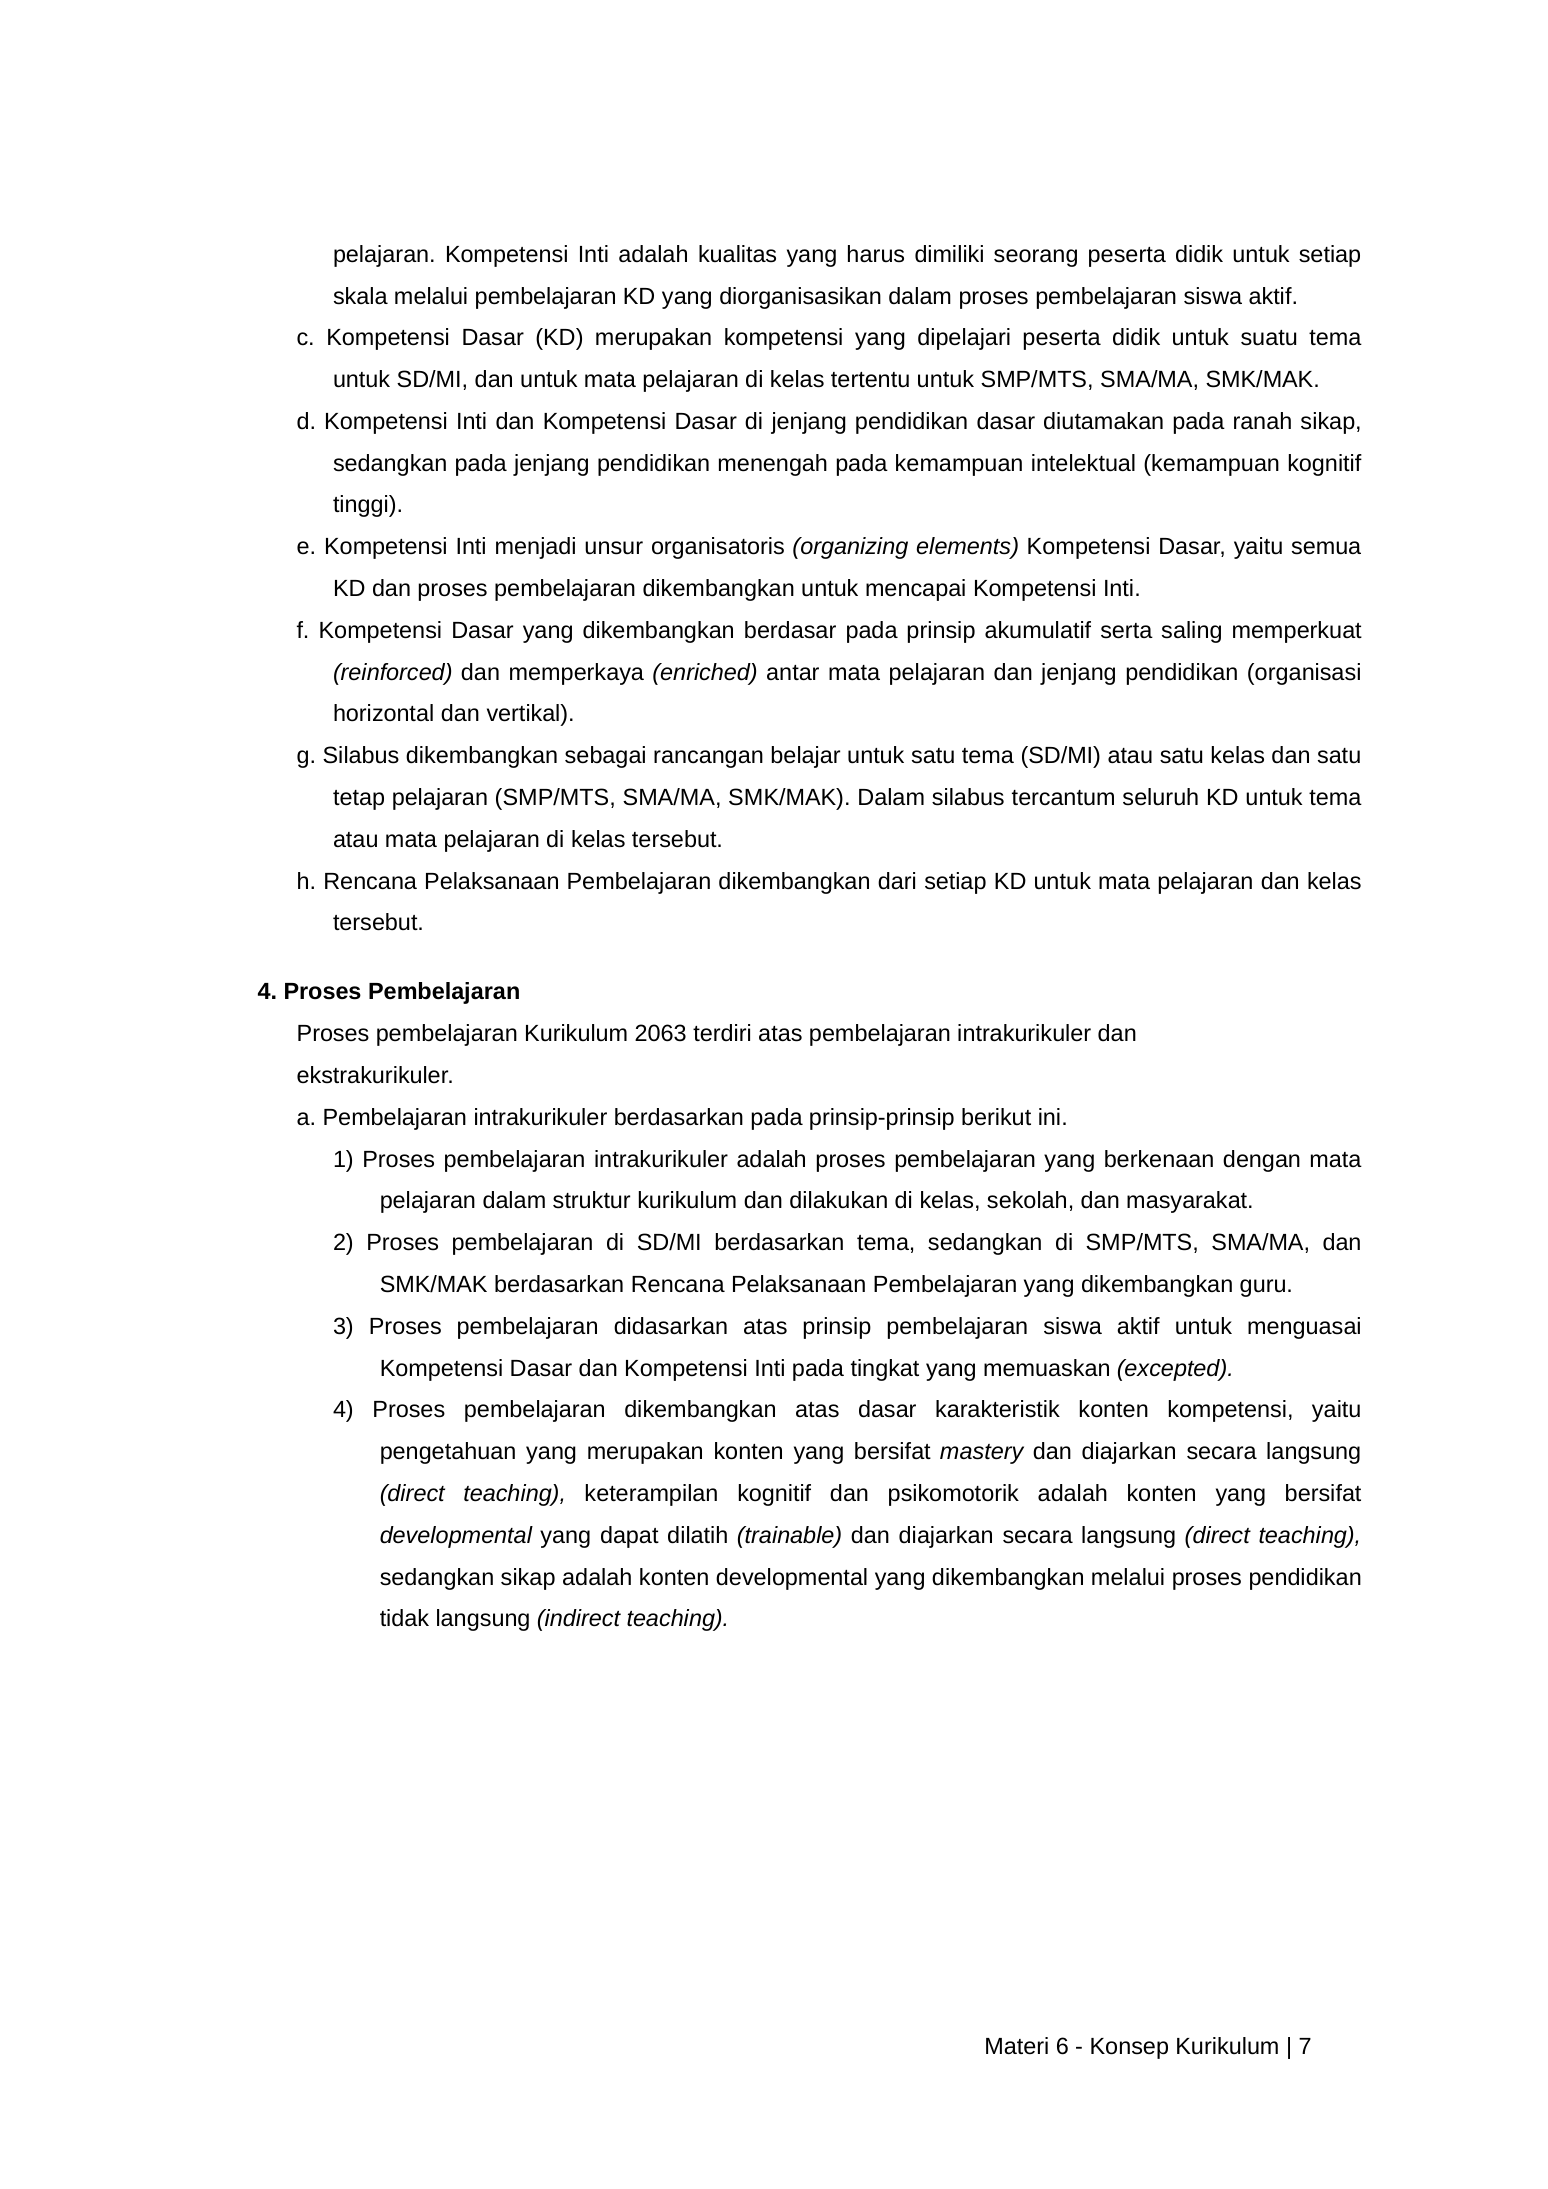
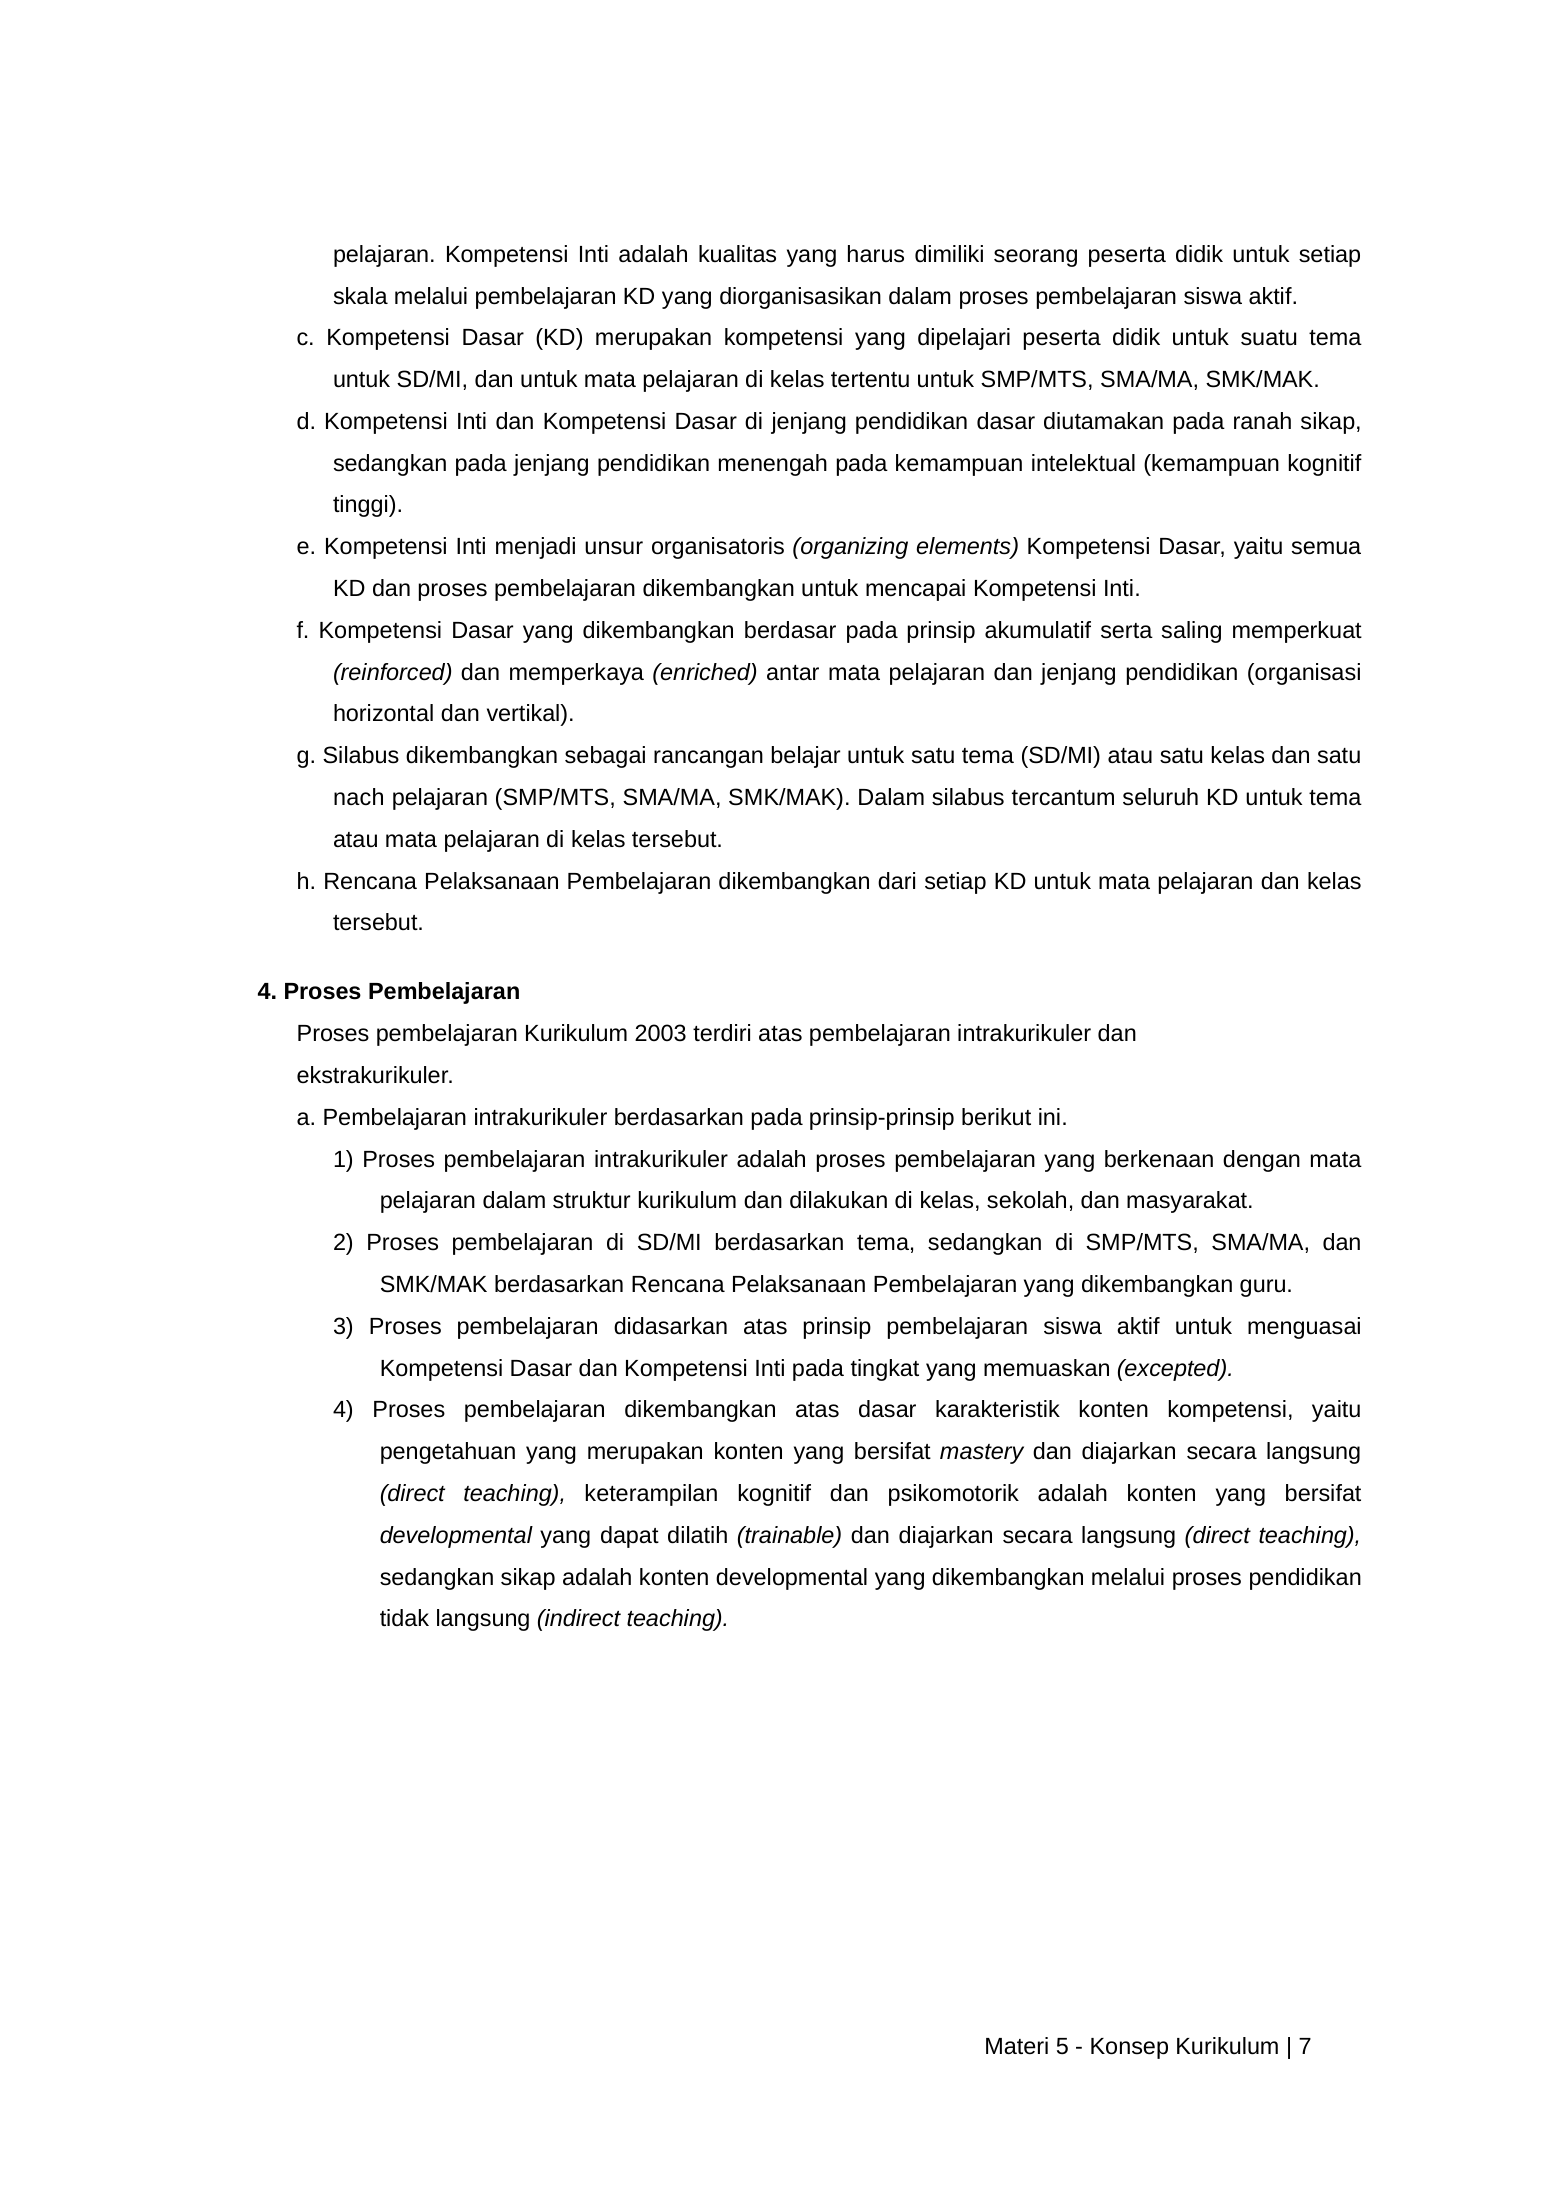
tetap: tetap -> nach
2063: 2063 -> 2003
6: 6 -> 5
